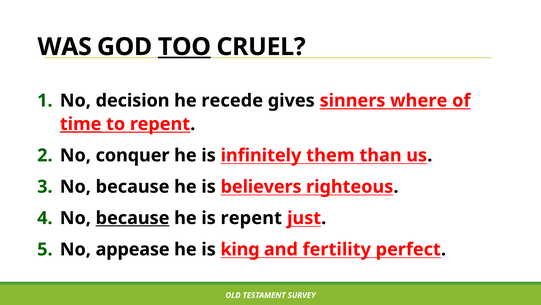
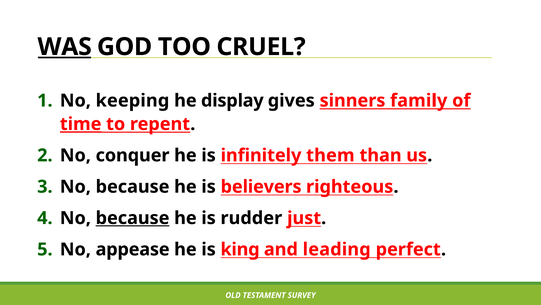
WAS underline: none -> present
TOO underline: present -> none
decision: decision -> keeping
recede: recede -> display
where: where -> family
is repent: repent -> rudder
fertility: fertility -> leading
